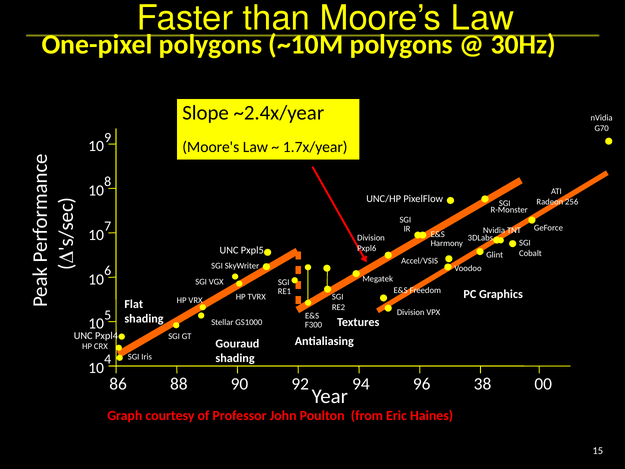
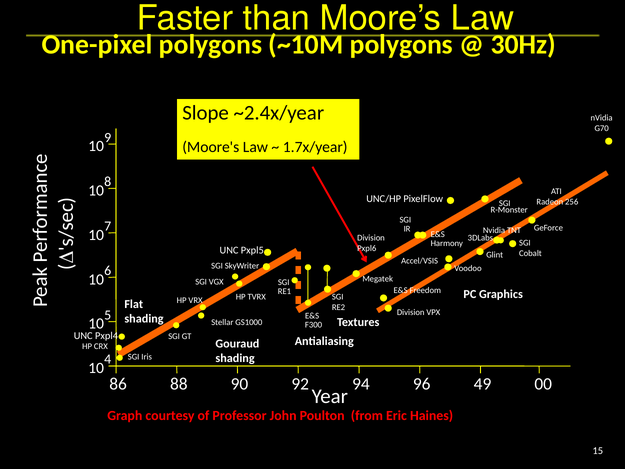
38: 38 -> 49
